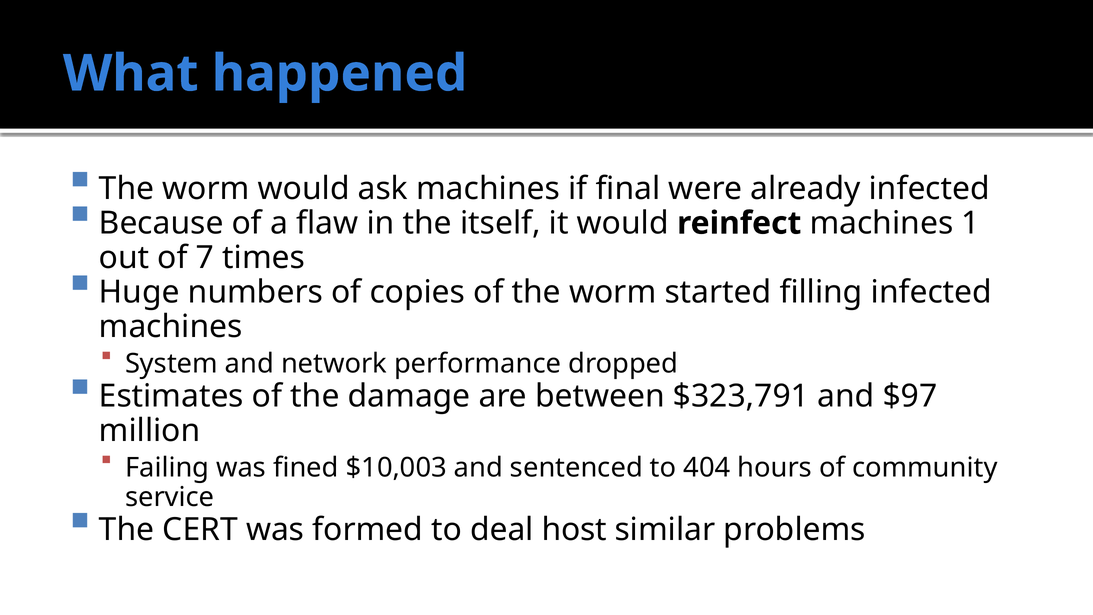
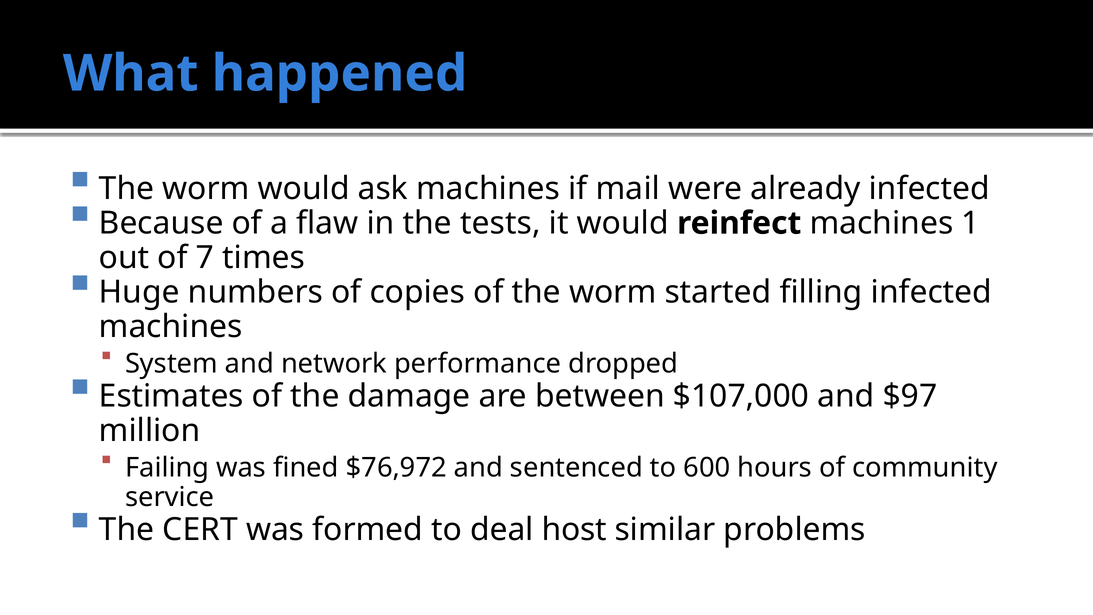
final: final -> mail
itself: itself -> tests
$323,791: $323,791 -> $107,000
$10,003: $10,003 -> $76,972
404: 404 -> 600
